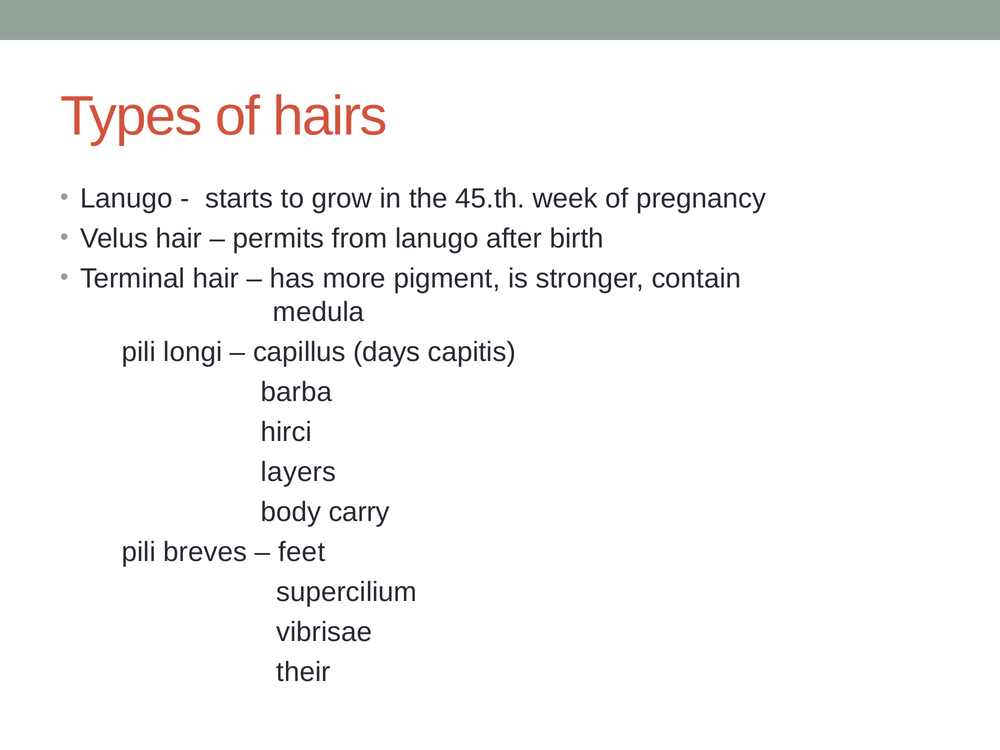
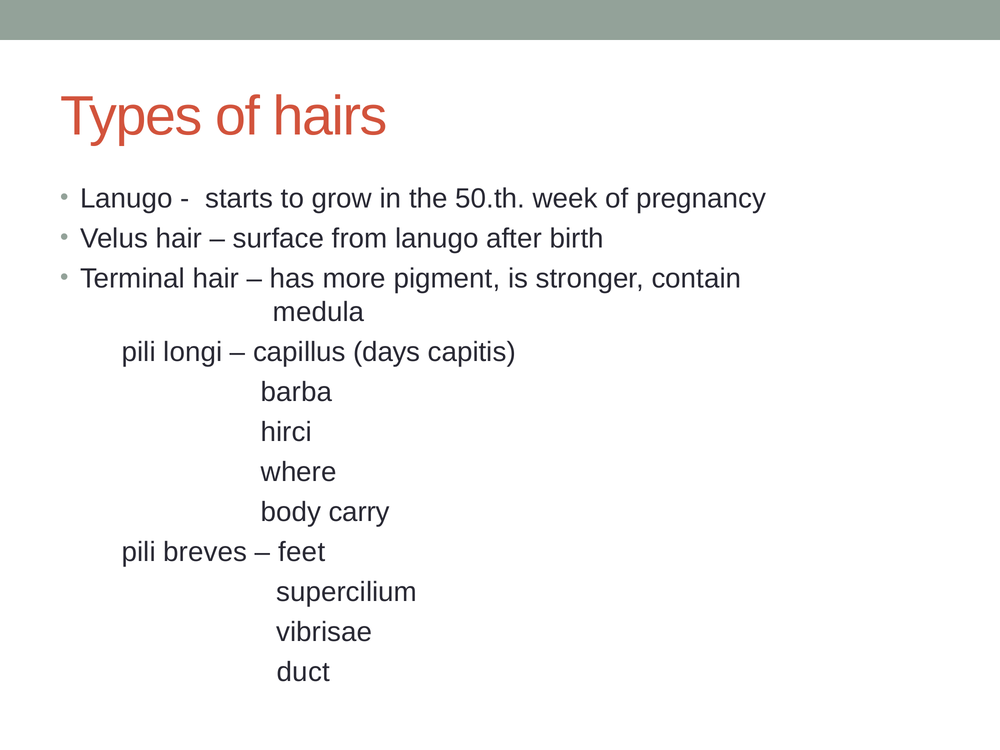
45.th: 45.th -> 50.th
permits: permits -> surface
layers: layers -> where
their: their -> duct
